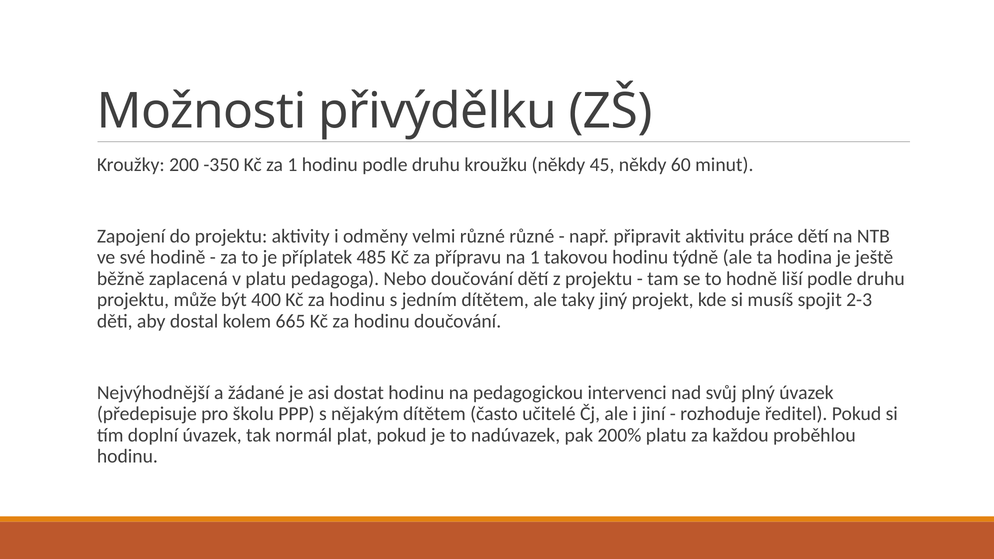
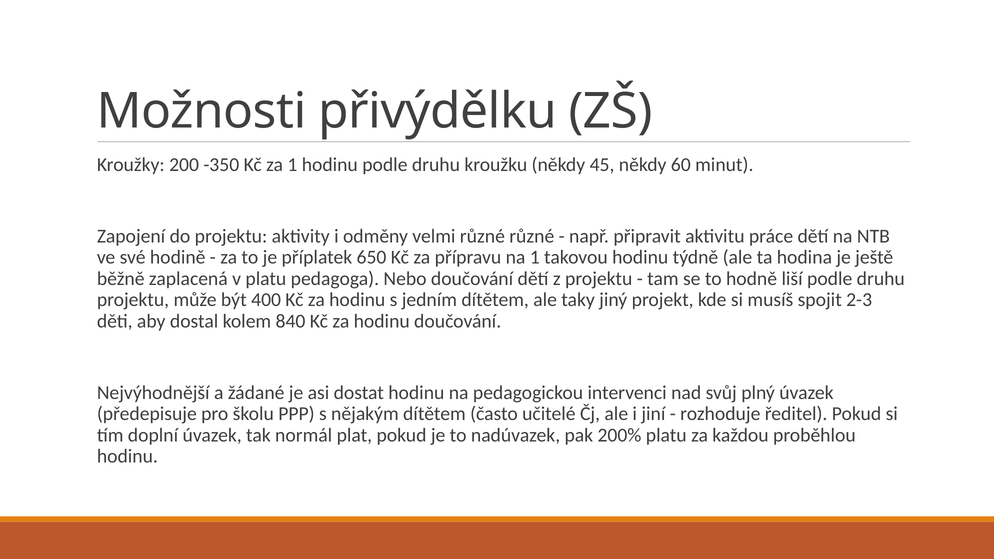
485: 485 -> 650
665: 665 -> 840
